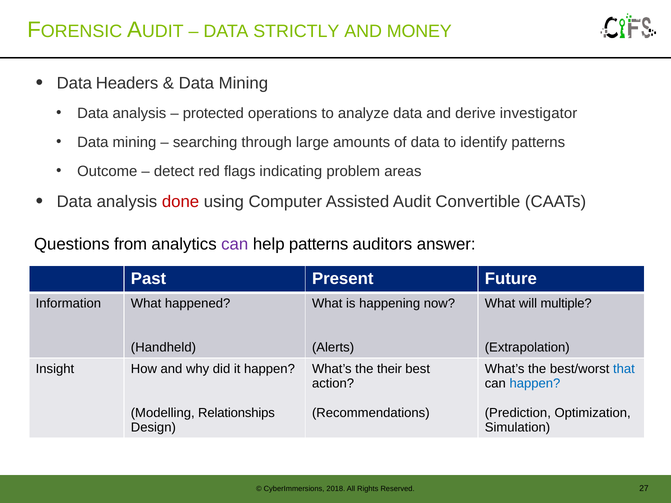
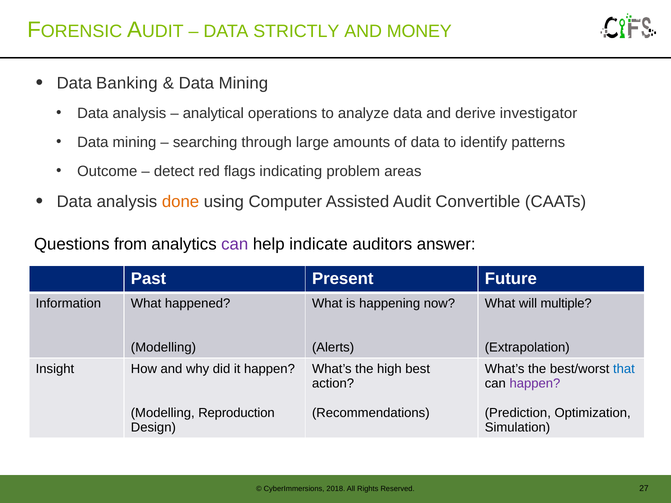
Headers: Headers -> Banking
protected: protected -> analytical
done colour: red -> orange
help patterns: patterns -> indicate
Handheld at (163, 348): Handheld -> Modelling
their: their -> high
happen at (535, 384) colour: blue -> purple
Relationships: Relationships -> Reproduction
